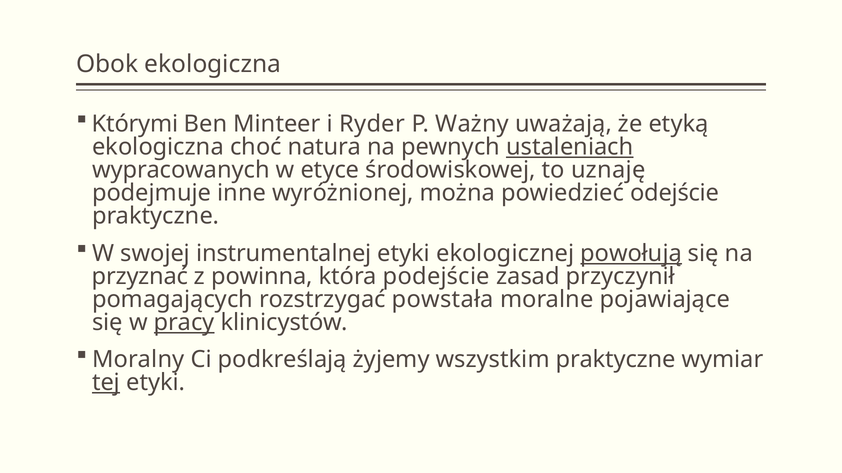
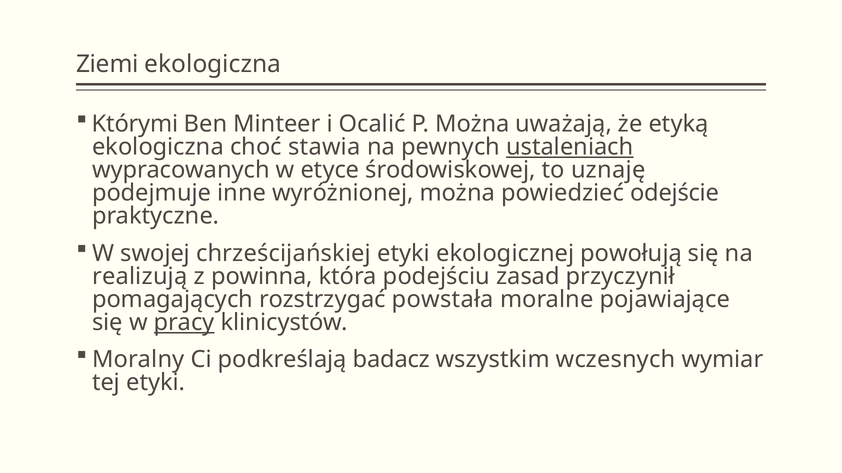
Obok: Obok -> Ziemi
Ryder: Ryder -> Ocalić
P Ważny: Ważny -> Można
natura: natura -> stawia
instrumentalnej: instrumentalnej -> chrześcijańskiej
powołują underline: present -> none
przyznać: przyznać -> realizują
podejście: podejście -> podejściu
żyjemy: żyjemy -> badacz
wszystkim praktyczne: praktyczne -> wczesnych
tej underline: present -> none
